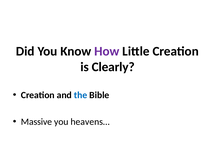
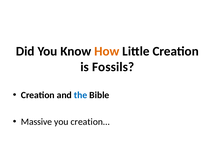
How colour: purple -> orange
Clearly: Clearly -> Fossils
heavens…: heavens… -> creation…
